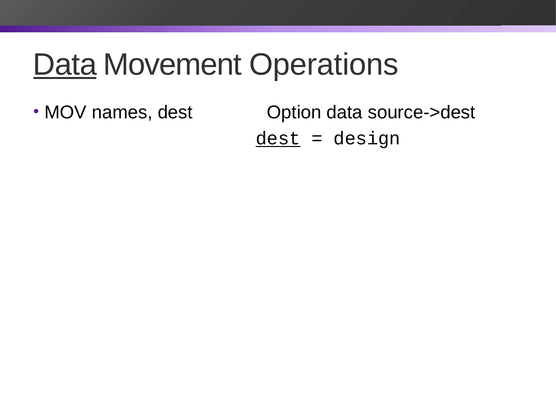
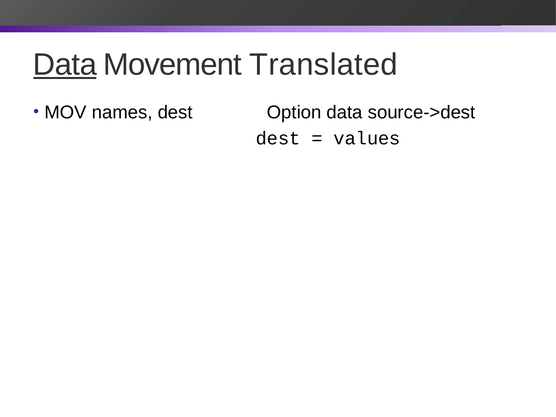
Operations: Operations -> Translated
dest at (278, 138) underline: present -> none
design: design -> values
